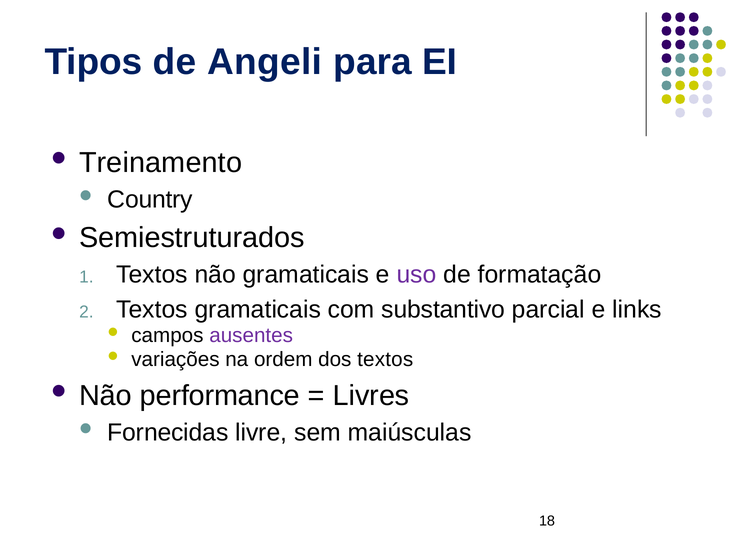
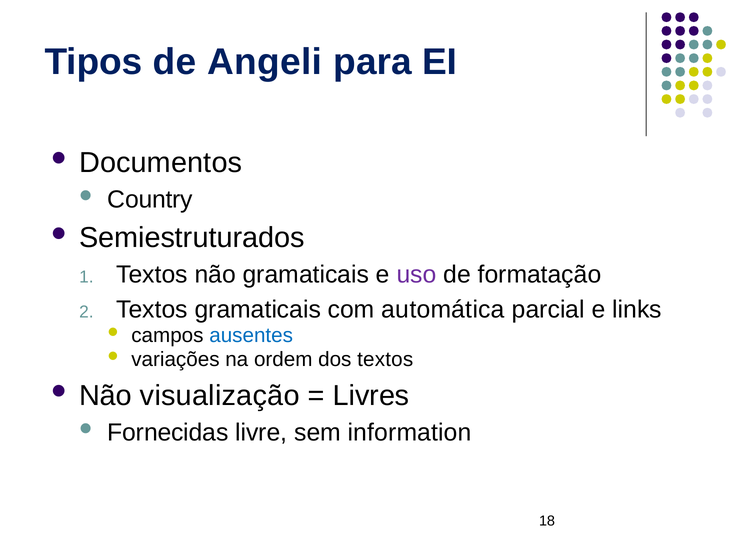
Treinamento: Treinamento -> Documentos
substantivo: substantivo -> automática
ausentes colour: purple -> blue
performance: performance -> visualização
maiúsculas: maiúsculas -> information
